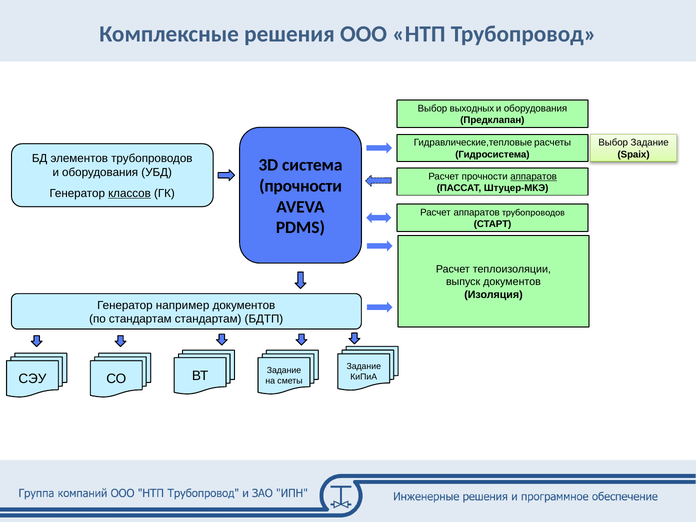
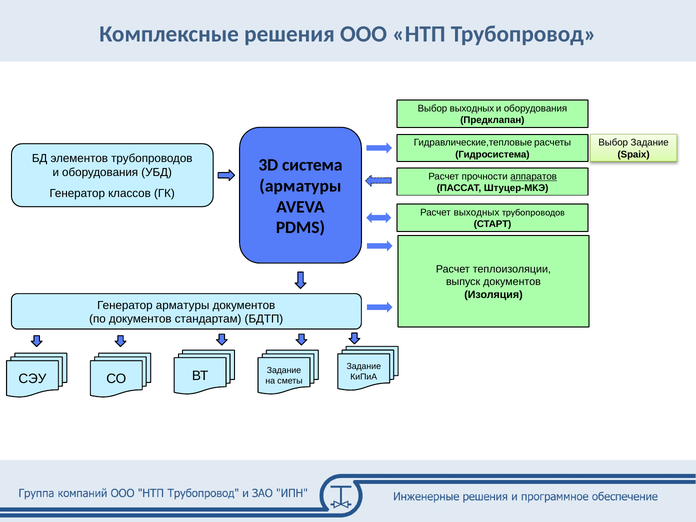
прочности at (301, 186): прочности -> арматуры
классов underline: present -> none
Расчет аппаратов: аппаратов -> выходных
Генератор например: например -> арматуры
по стандартам: стандартам -> документов
